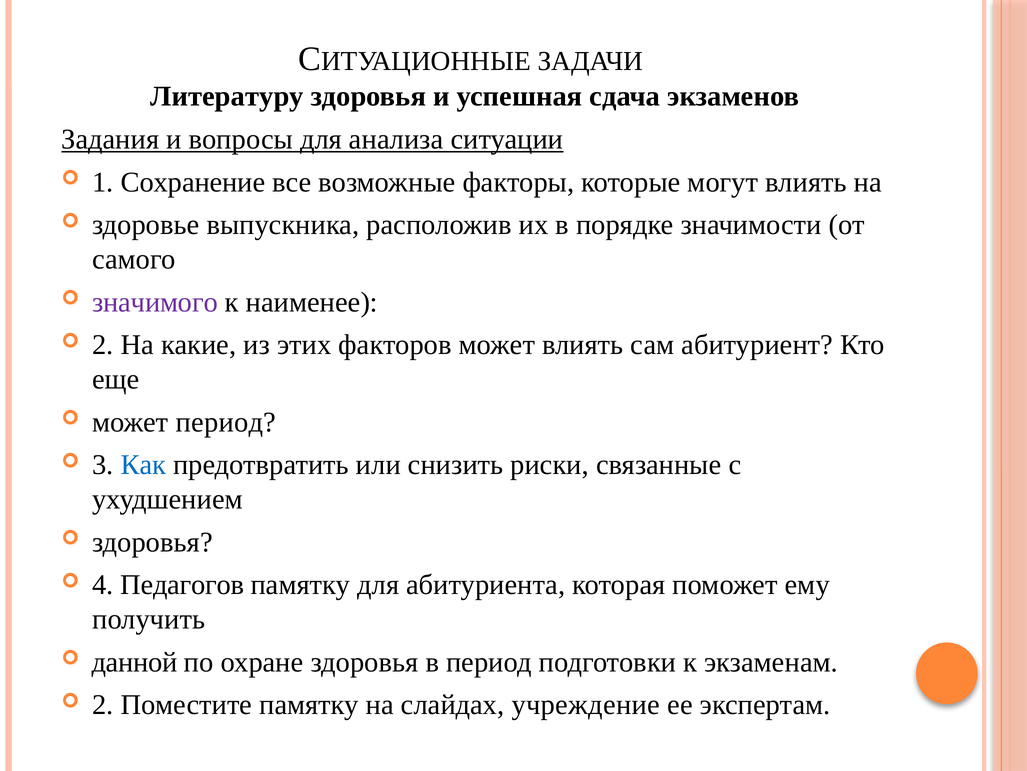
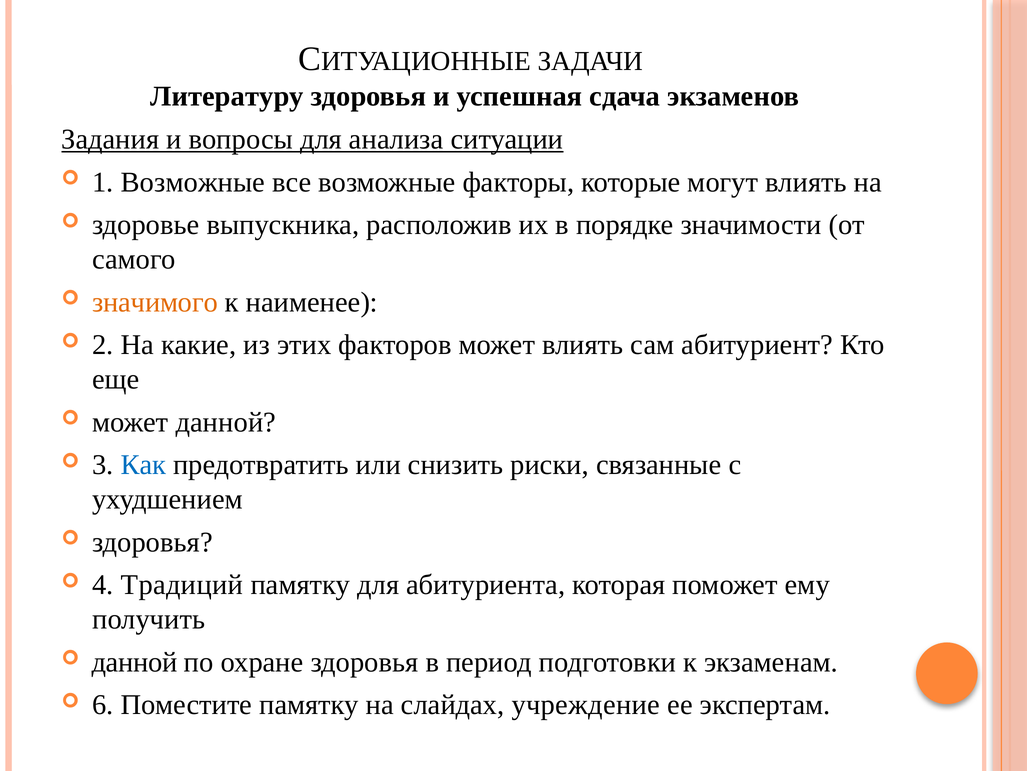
1 Сохранение: Сохранение -> Возможные
значимого colour: purple -> orange
может период: период -> данной
Педагогов: Педагогов -> Традиций
2 at (103, 704): 2 -> 6
